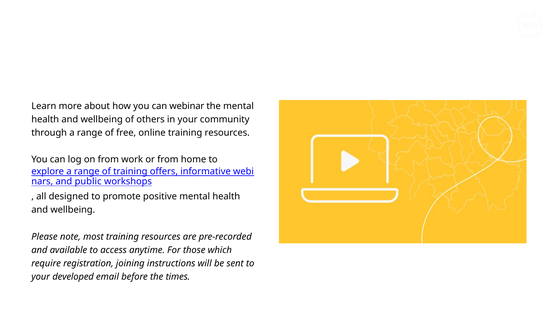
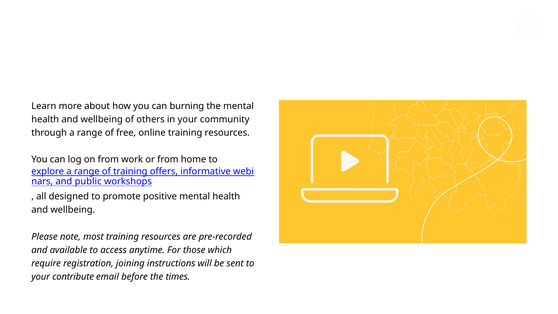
can webinar: webinar -> burning
developed: developed -> contribute
